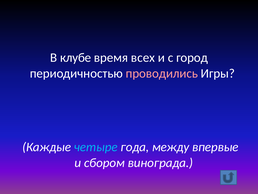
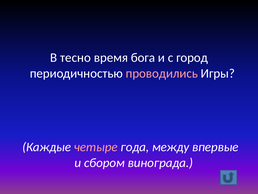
клубе: клубе -> тесно
всех: всех -> бога
четыре colour: light blue -> pink
